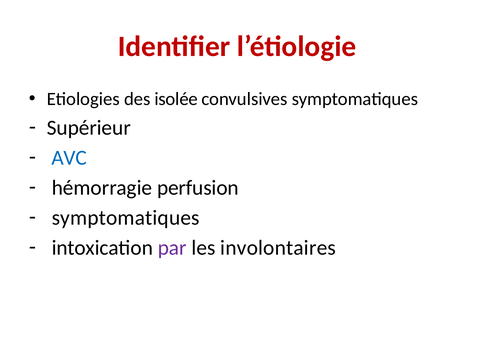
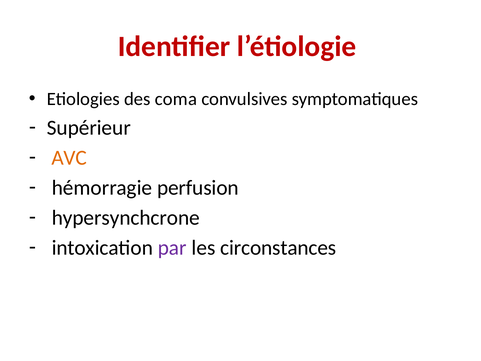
isolée: isolée -> coma
AVC colour: blue -> orange
symptomatiques at (126, 217): symptomatiques -> hypersynchcrone
involontaires: involontaires -> circonstances
